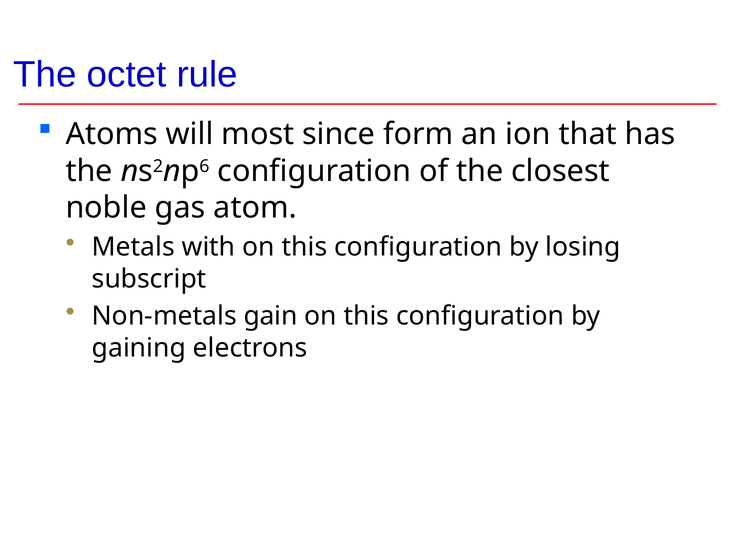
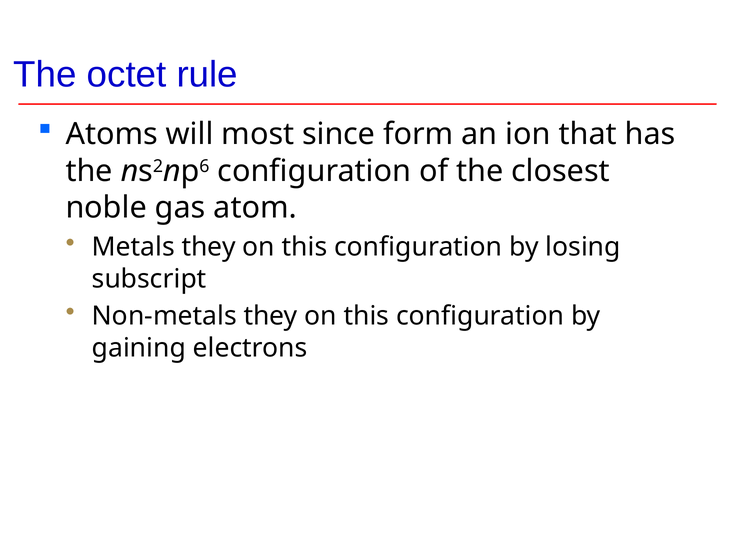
Metals with: with -> they
Non-metals gain: gain -> they
